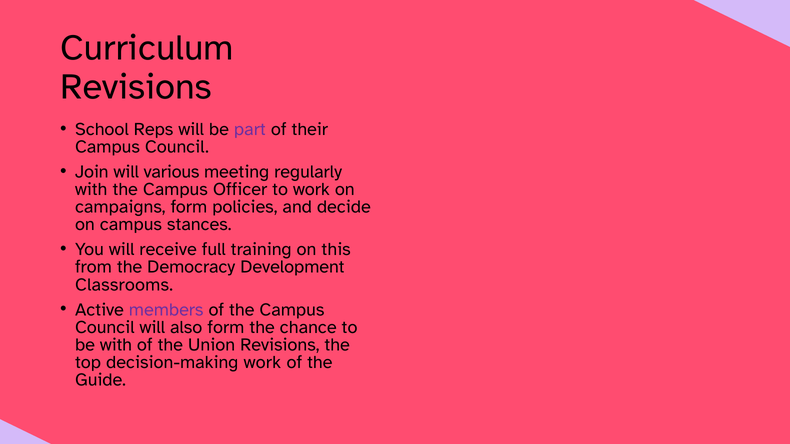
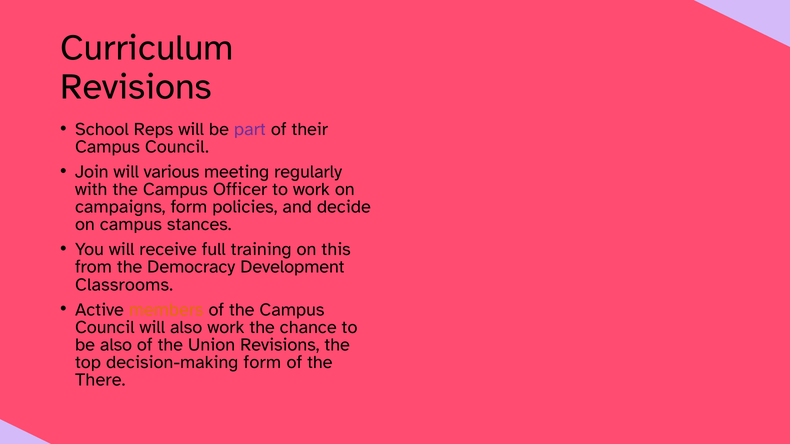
members colour: purple -> orange
also form: form -> work
be with: with -> also
decision-making work: work -> form
Guide: Guide -> There
